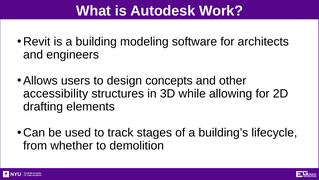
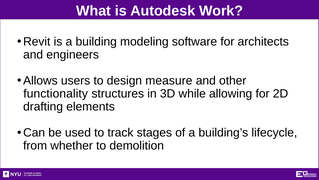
concepts: concepts -> measure
accessibility: accessibility -> functionality
